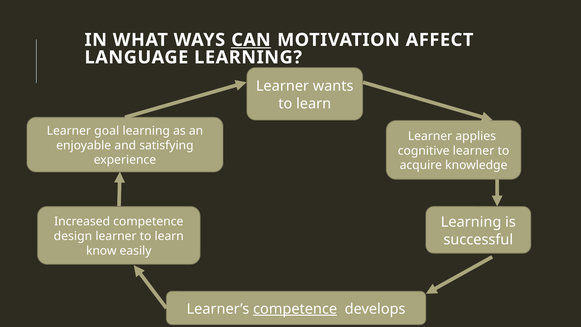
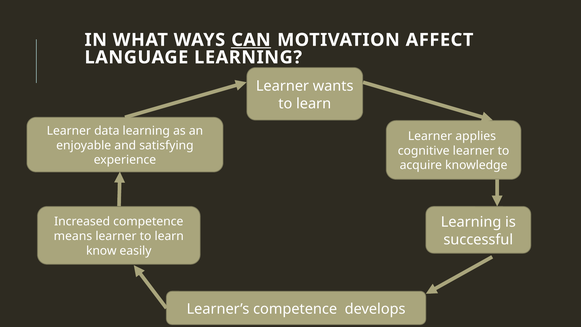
goal: goal -> data
design: design -> means
competence at (295, 309) underline: present -> none
